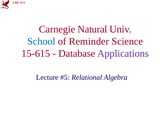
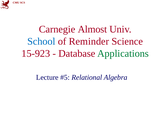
Natural: Natural -> Almost
15-615: 15-615 -> 15-923
Applications colour: purple -> green
